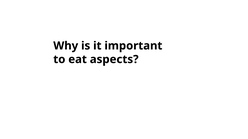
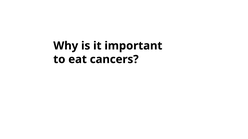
aspects: aspects -> cancers
